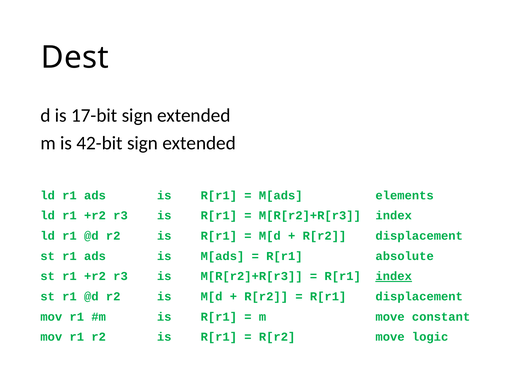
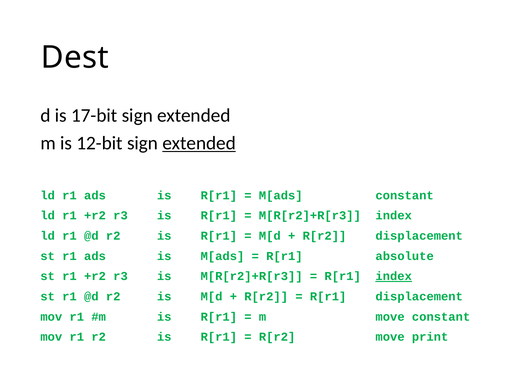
42-bit: 42-bit -> 12-bit
extended at (199, 143) underline: none -> present
M[ads elements: elements -> constant
logic: logic -> print
